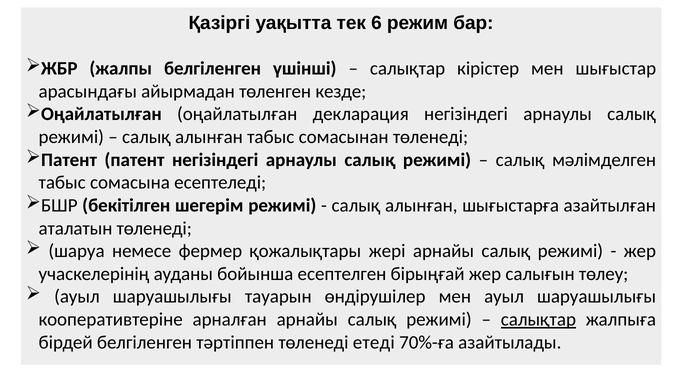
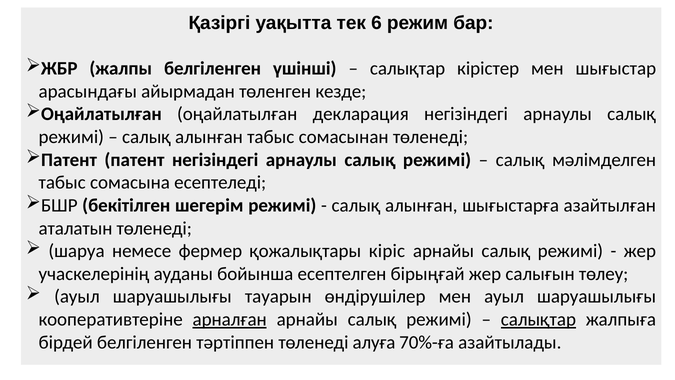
жері: жері -> кіріс
арналған underline: none -> present
етеді: етеді -> алуға
